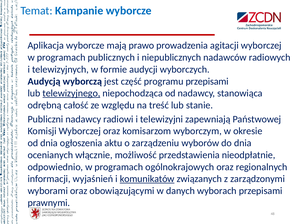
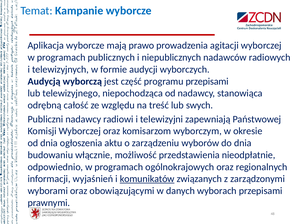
telewizyjnego underline: present -> none
stanie: stanie -> swych
ocenianych: ocenianych -> budowaniu
